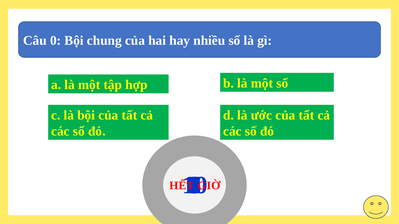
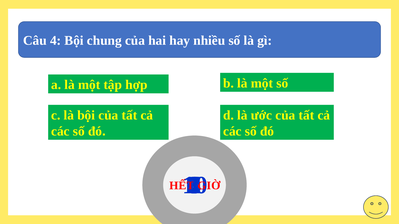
0: 0 -> 4
